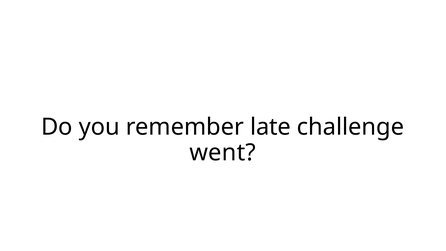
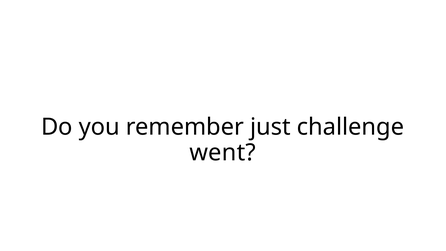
late: late -> just
